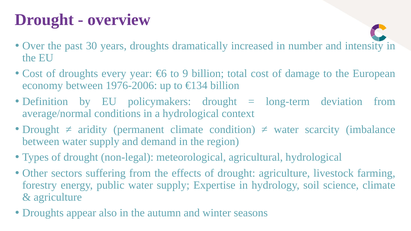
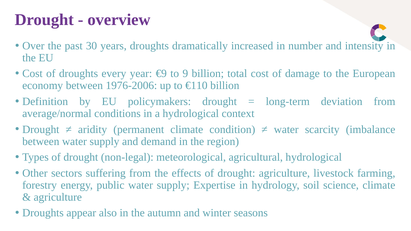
€6: €6 -> €9
€134: €134 -> €110
